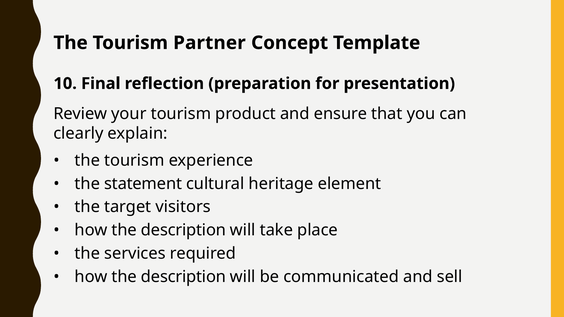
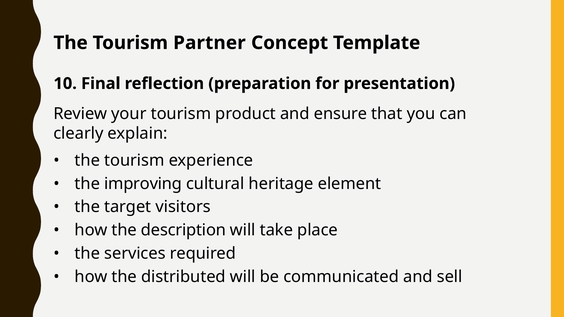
statement: statement -> improving
description at (183, 277): description -> distributed
